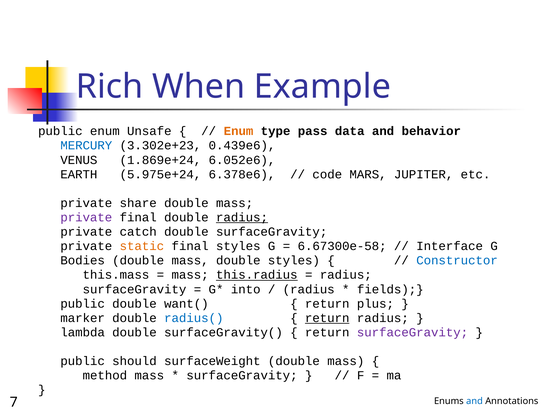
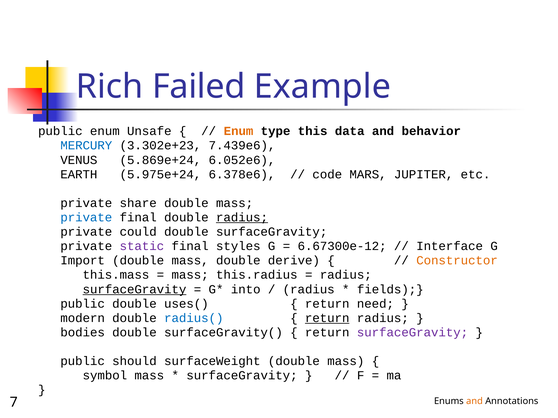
When: When -> Failed
pass: pass -> this
0.439e6: 0.439e6 -> 7.439e6
1.869e+24: 1.869e+24 -> 5.869e+24
private at (86, 218) colour: purple -> blue
catch: catch -> could
static colour: orange -> purple
6.67300e-58: 6.67300e-58 -> 6.67300e-12
Bodies: Bodies -> Import
double styles: styles -> derive
Constructor colour: blue -> orange
this.radius underline: present -> none
surfaceGravity at (135, 290) underline: none -> present
want(: want( -> uses(
plus: plus -> need
marker: marker -> modern
lambda: lambda -> bodies
method: method -> symbol
and at (474, 402) colour: blue -> orange
